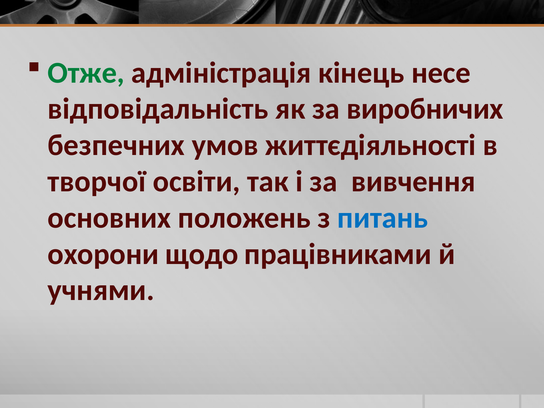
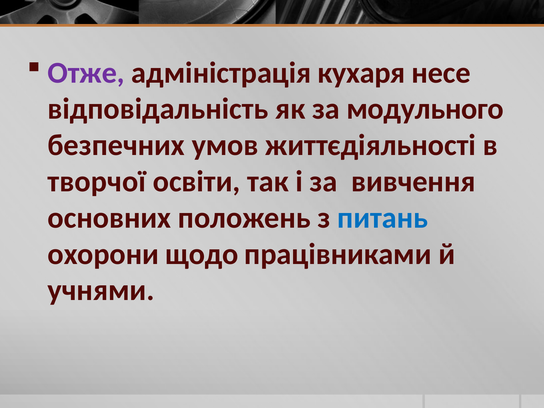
Отже colour: green -> purple
кінець: кінець -> кухаря
виробничих: виробничих -> модульного
